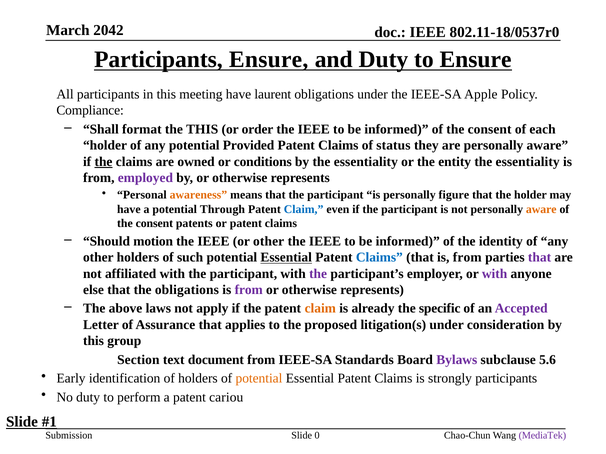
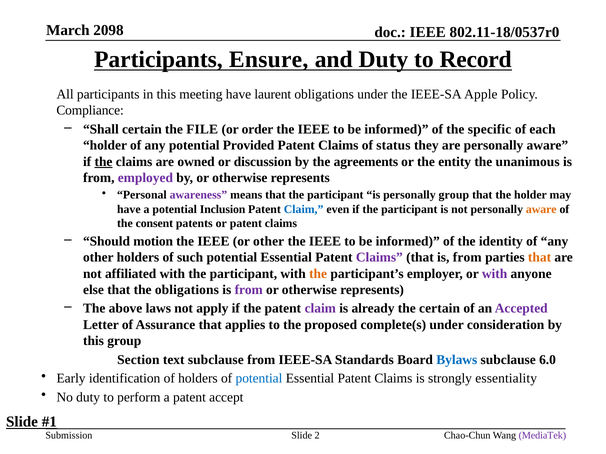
2042: 2042 -> 2098
to Ensure: Ensure -> Record
Shall format: format -> certain
the THIS: THIS -> FILE
informed of the consent: consent -> specific
conditions: conditions -> discussion
by the essentiality: essentiality -> agreements
entity the essentiality: essentiality -> unanimous
awareness colour: orange -> purple
personally figure: figure -> group
Through: Through -> Inclusion
Essential at (286, 258) underline: present -> none
Claims at (379, 258) colour: blue -> purple
that at (540, 258) colour: purple -> orange
the at (318, 274) colour: purple -> orange
claim at (320, 309) colour: orange -> purple
the specific: specific -> certain
litigation(s: litigation(s -> complete(s
text document: document -> subclause
Bylaws colour: purple -> blue
5.6: 5.6 -> 6.0
potential at (259, 379) colour: orange -> blue
strongly participants: participants -> essentiality
cariou: cariou -> accept
0: 0 -> 2
